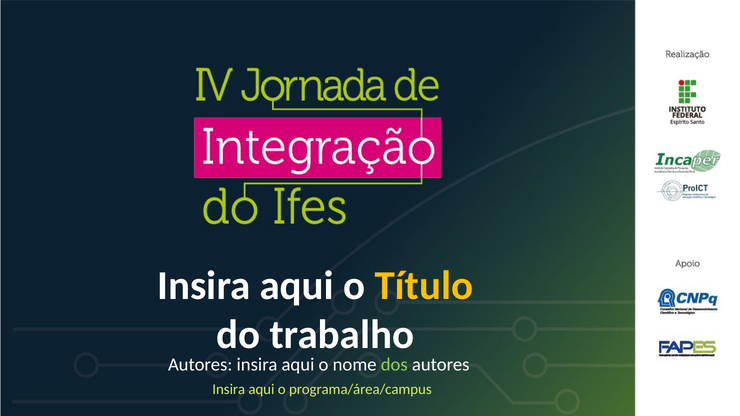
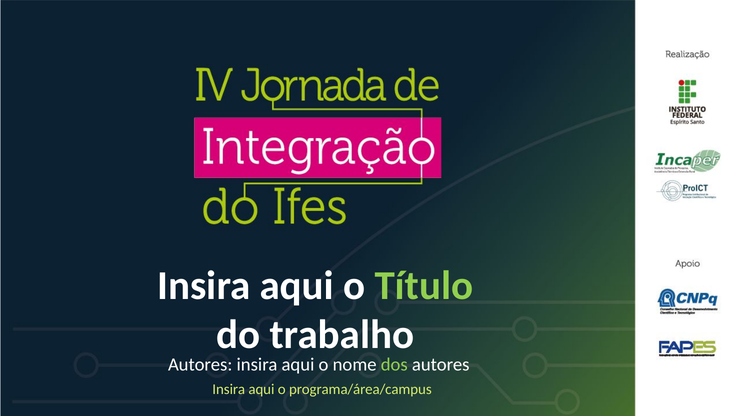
Título colour: yellow -> light green
